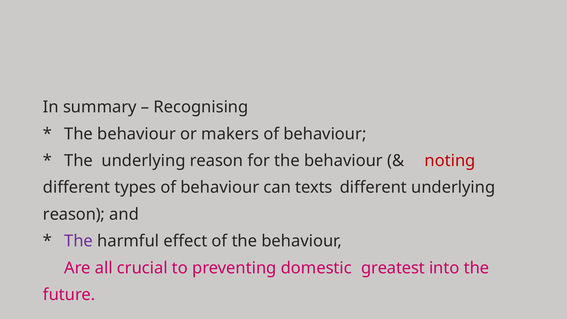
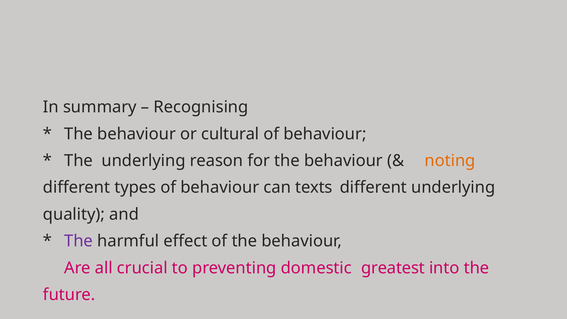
makers: makers -> cultural
noting colour: red -> orange
reason at (74, 214): reason -> quality
